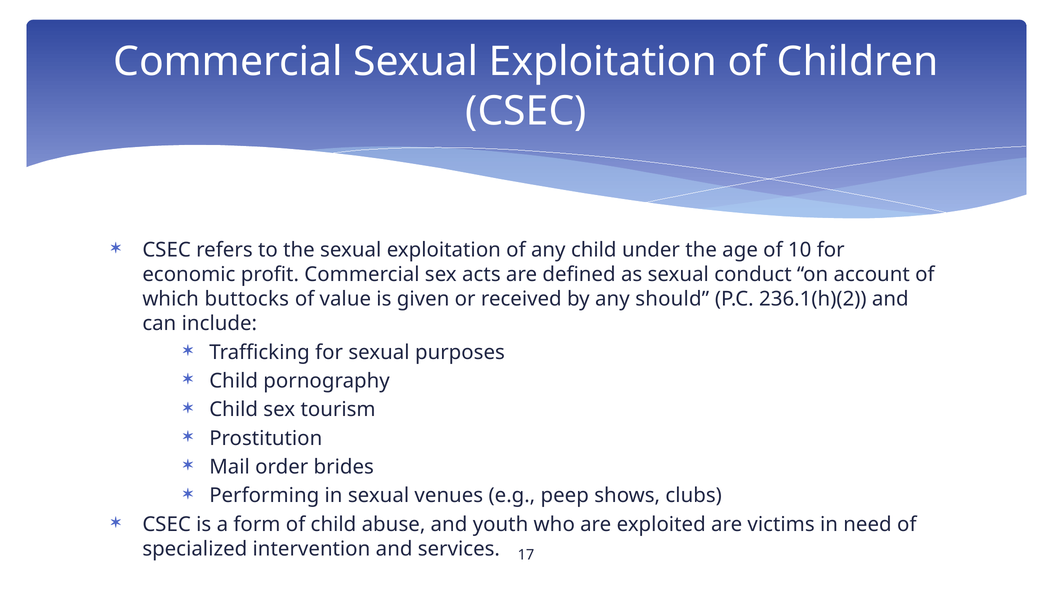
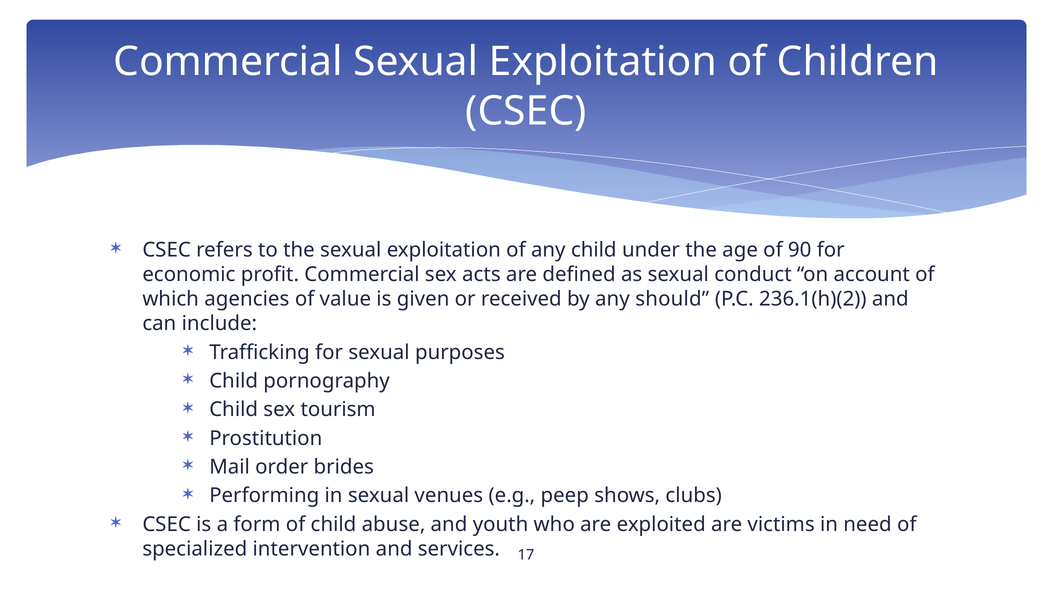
10: 10 -> 90
buttocks: buttocks -> agencies
